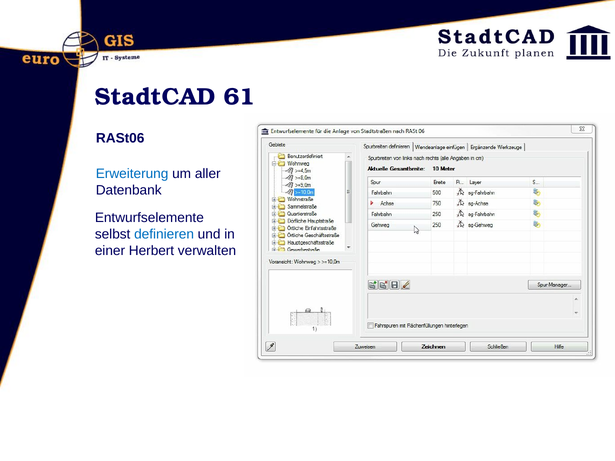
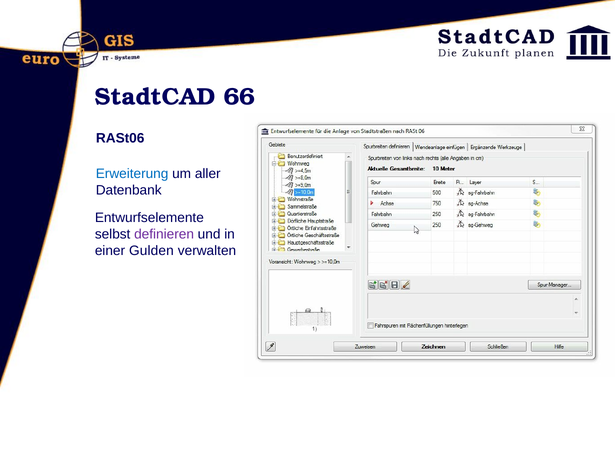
61: 61 -> 66
definieren colour: blue -> purple
Herbert: Herbert -> Gulden
